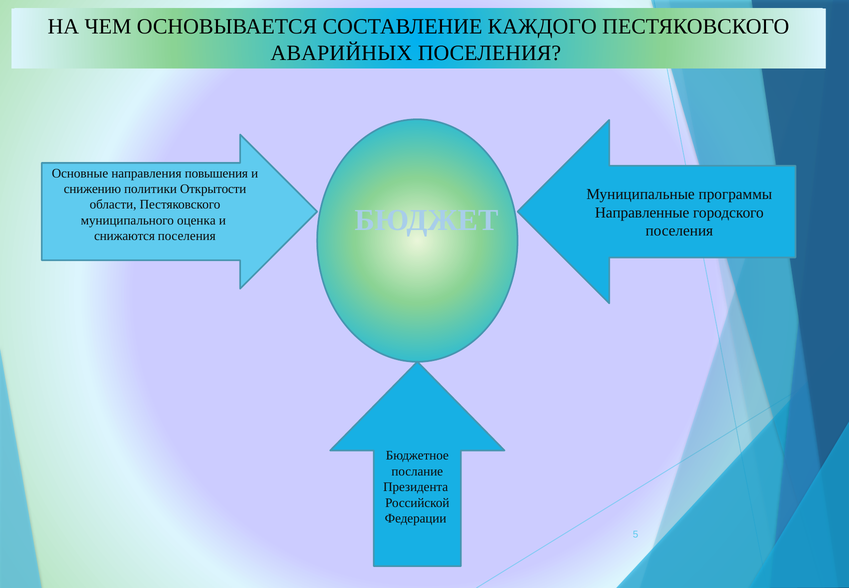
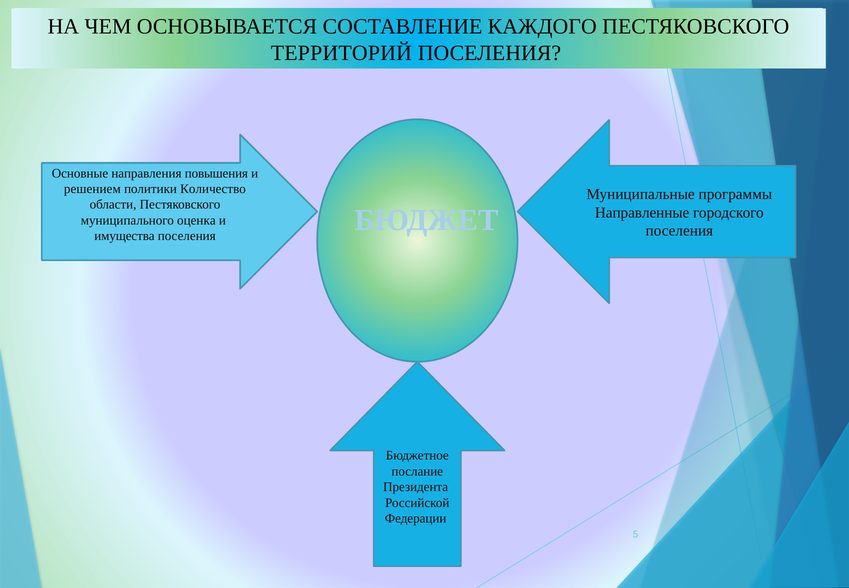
АВАРИЙНЫХ: АВАРИЙНЫХ -> ТЕРРИТОРИЙ
снижению: снижению -> решением
Открытости: Открытости -> Количество
снижаются: снижаются -> имущества
